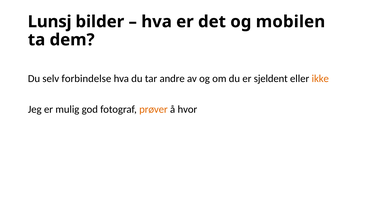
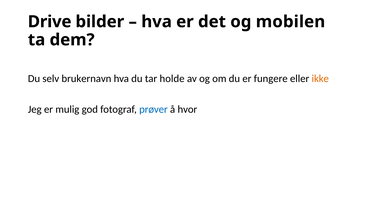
Lunsj: Lunsj -> Drive
forbindelse: forbindelse -> brukernavn
andre: andre -> holde
sjeldent: sjeldent -> fungere
prøver colour: orange -> blue
